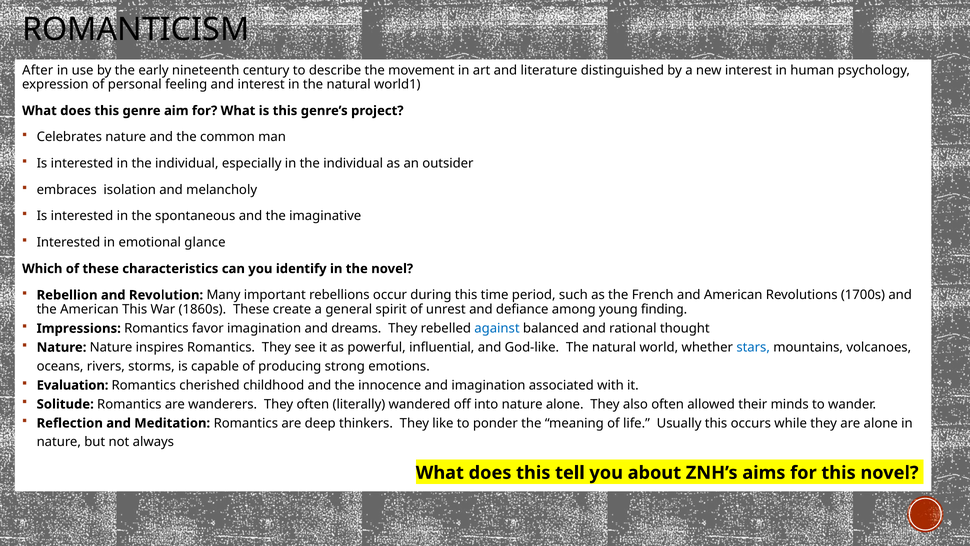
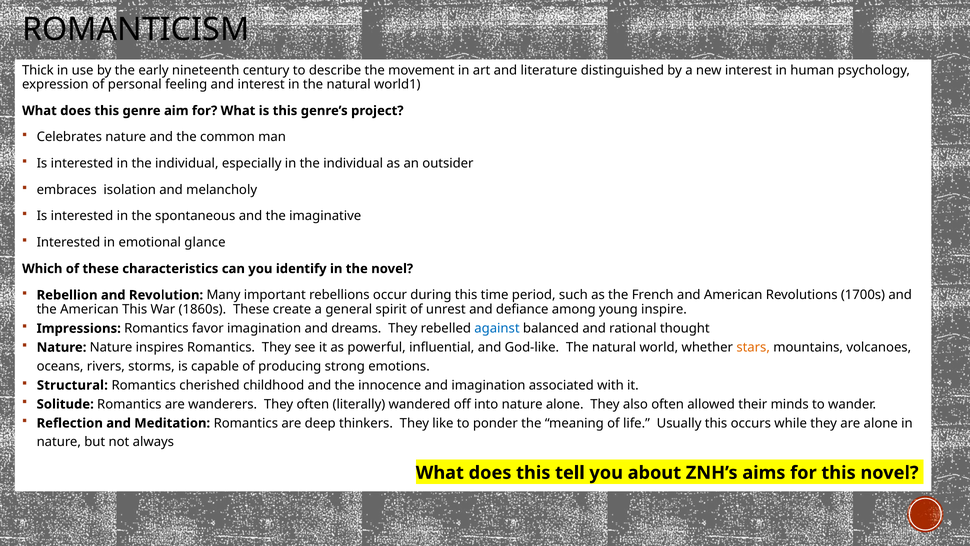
After: After -> Thick
finding: finding -> inspire
stars colour: blue -> orange
Evaluation: Evaluation -> Structural
